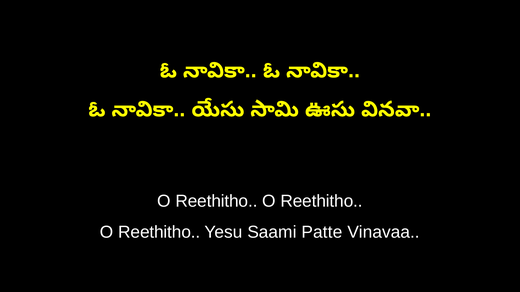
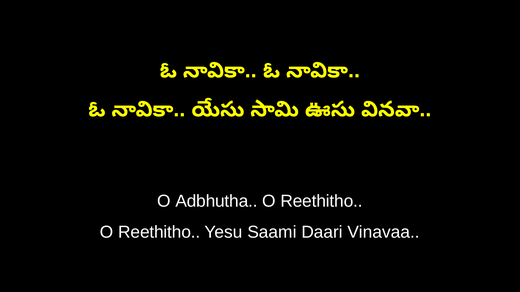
Reethitho at (217, 201): Reethitho -> Adbhutha
Patte: Patte -> Daari
